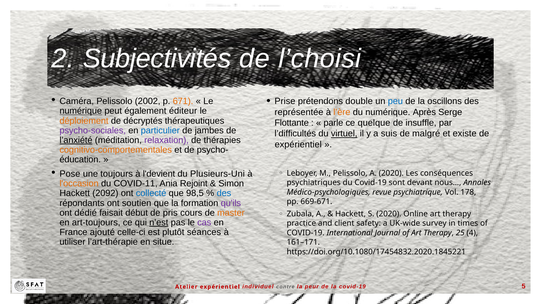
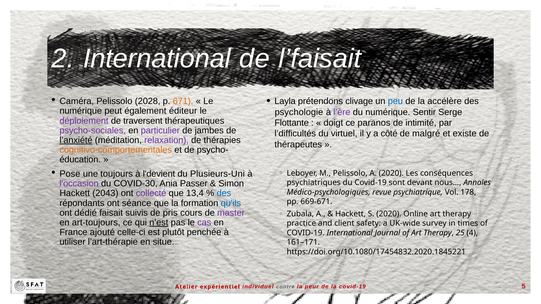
2 Subjectivités: Subjectivités -> International
l’choisi: l’choisi -> l’faisait
2002: 2002 -> 2028
Prise: Prise -> Layla
double: double -> clivage
oscillons: oscillons -> accélère
numérique at (81, 111) underline: present -> none
représentée: représentée -> psychologie
l’ère colour: orange -> purple
Après: Après -> Sentir
déploiement colour: orange -> purple
décryptés: décryptés -> traversent
parle: parle -> doigt
quelque: quelque -> paranos
insuffle: insuffle -> intimité
particulier colour: blue -> purple
virtuel underline: present -> none
suis: suis -> côté
expérientiel at (298, 145): expérientiel -> thérapeutes
l'occasion colour: orange -> purple
COVID-11: COVID-11 -> COVID-30
Rejoint: Rejoint -> Passer
2092: 2092 -> 2043
collecté colour: blue -> purple
98,5: 98,5 -> 13,4
soutien: soutien -> séance
qu'ils colour: purple -> blue
début: début -> suivis
master colour: orange -> purple
séances: séances -> penchée
